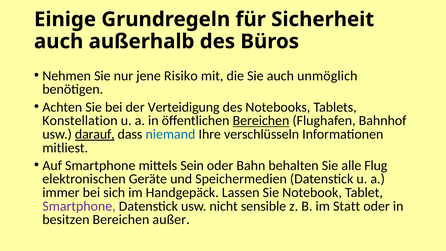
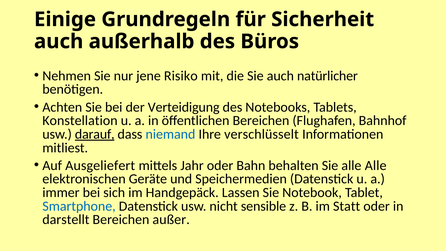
unmöglich: unmöglich -> natürlicher
Bereichen at (261, 121) underline: present -> none
verschlüsseln: verschlüsseln -> verschlüsselt
Auf Smartphone: Smartphone -> Ausgeliefert
Sein: Sein -> Jahr
alle Flug: Flug -> Alle
Smartphone at (79, 206) colour: purple -> blue
besitzen: besitzen -> darstellt
